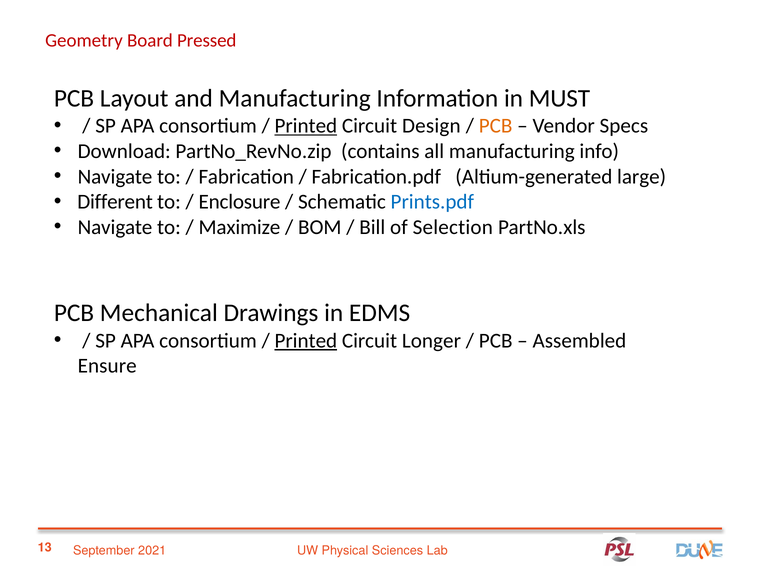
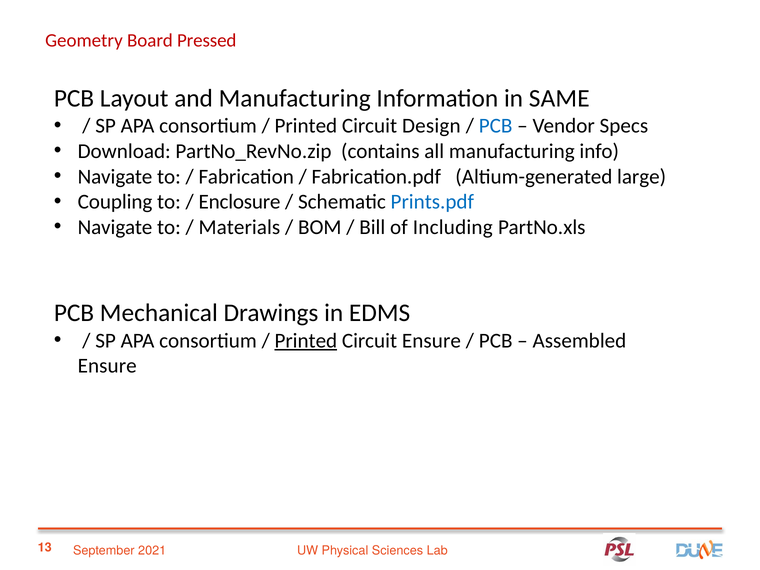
MUST: MUST -> SAME
Printed at (306, 126) underline: present -> none
PCB at (496, 126) colour: orange -> blue
Different: Different -> Coupling
Maximize: Maximize -> Materials
Selection: Selection -> Including
Circuit Longer: Longer -> Ensure
